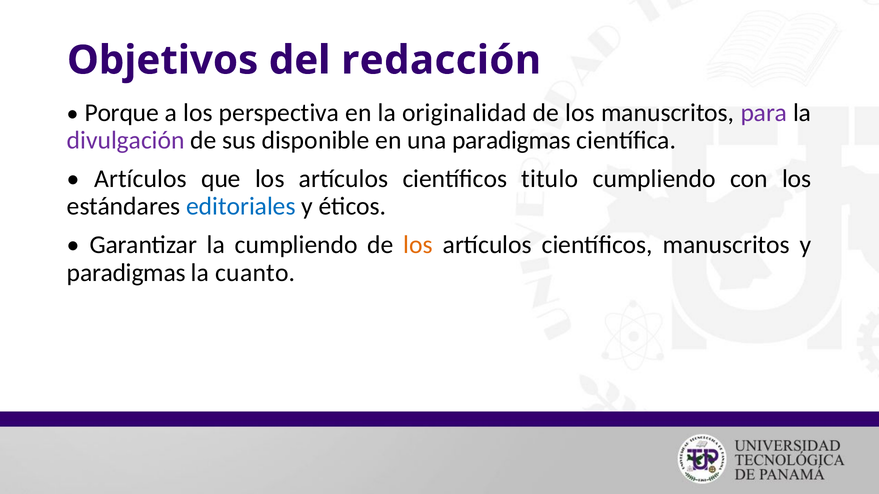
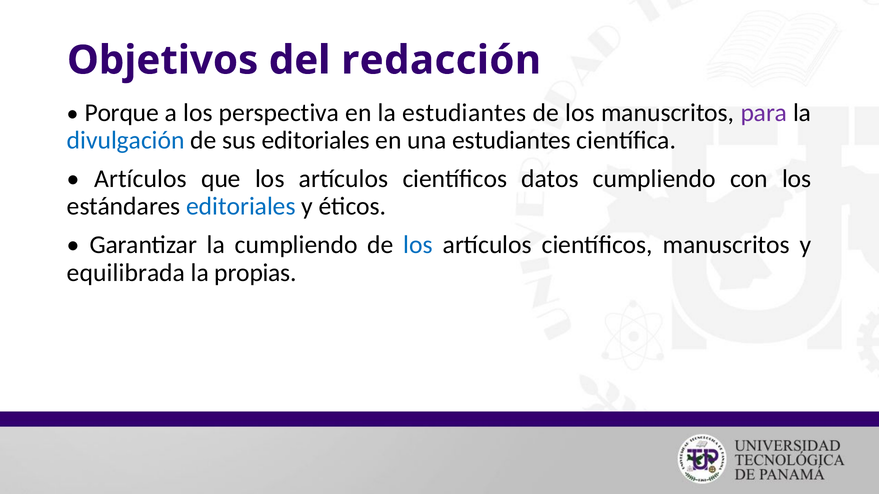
la originalidad: originalidad -> estudiantes
divulgación colour: purple -> blue
sus disponible: disponible -> editoriales
una paradigmas: paradigmas -> estudiantes
titulo: titulo -> datos
los at (418, 245) colour: orange -> blue
paradigmas at (126, 273): paradigmas -> equilibrada
cuanto: cuanto -> propias
